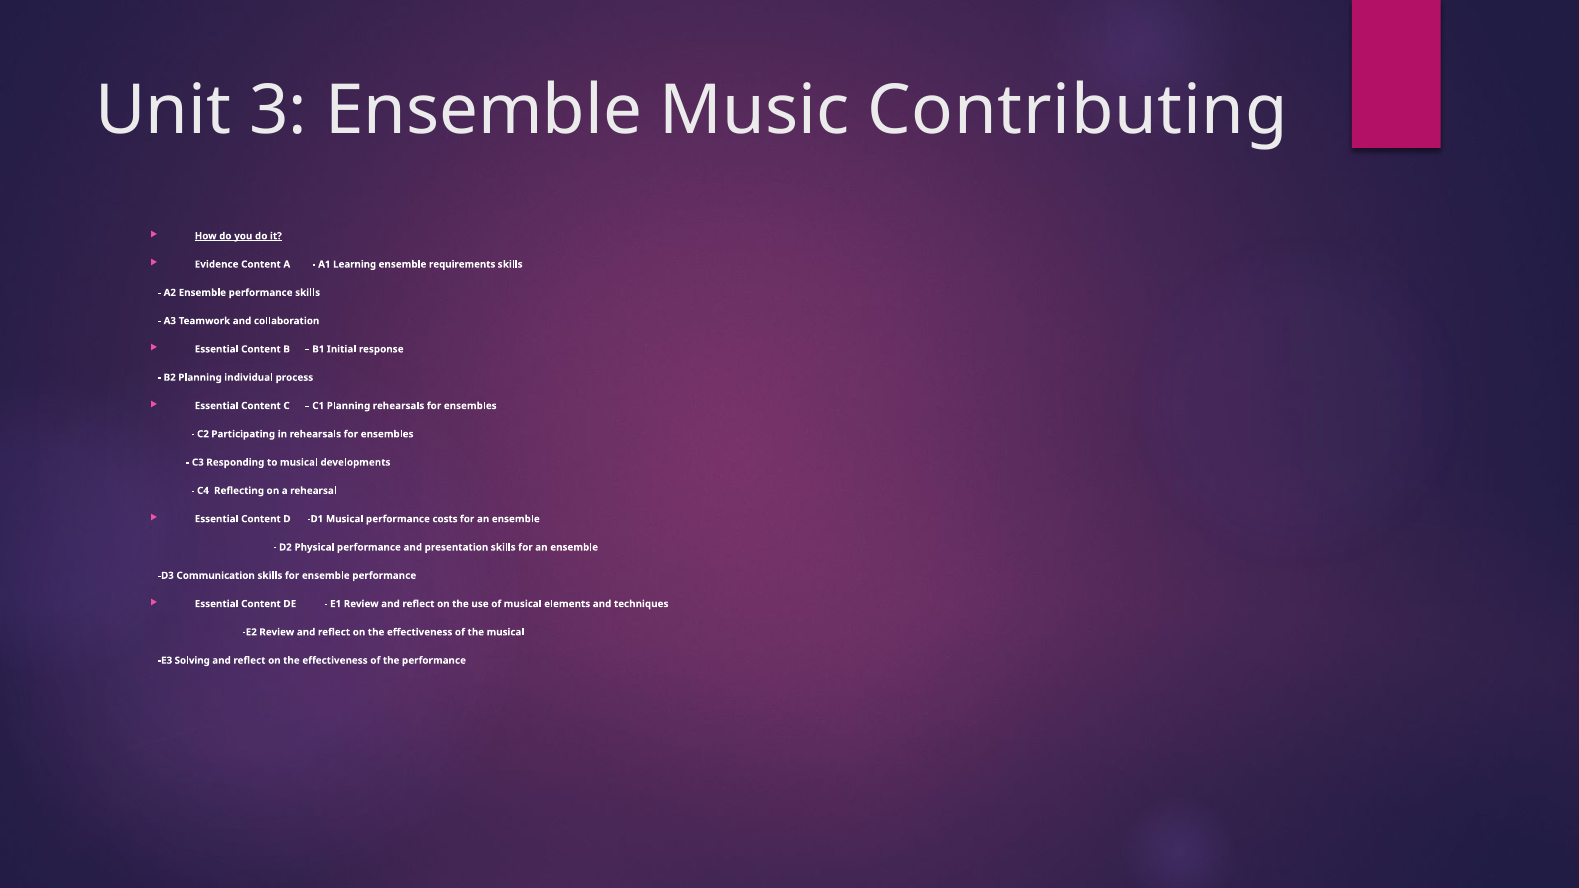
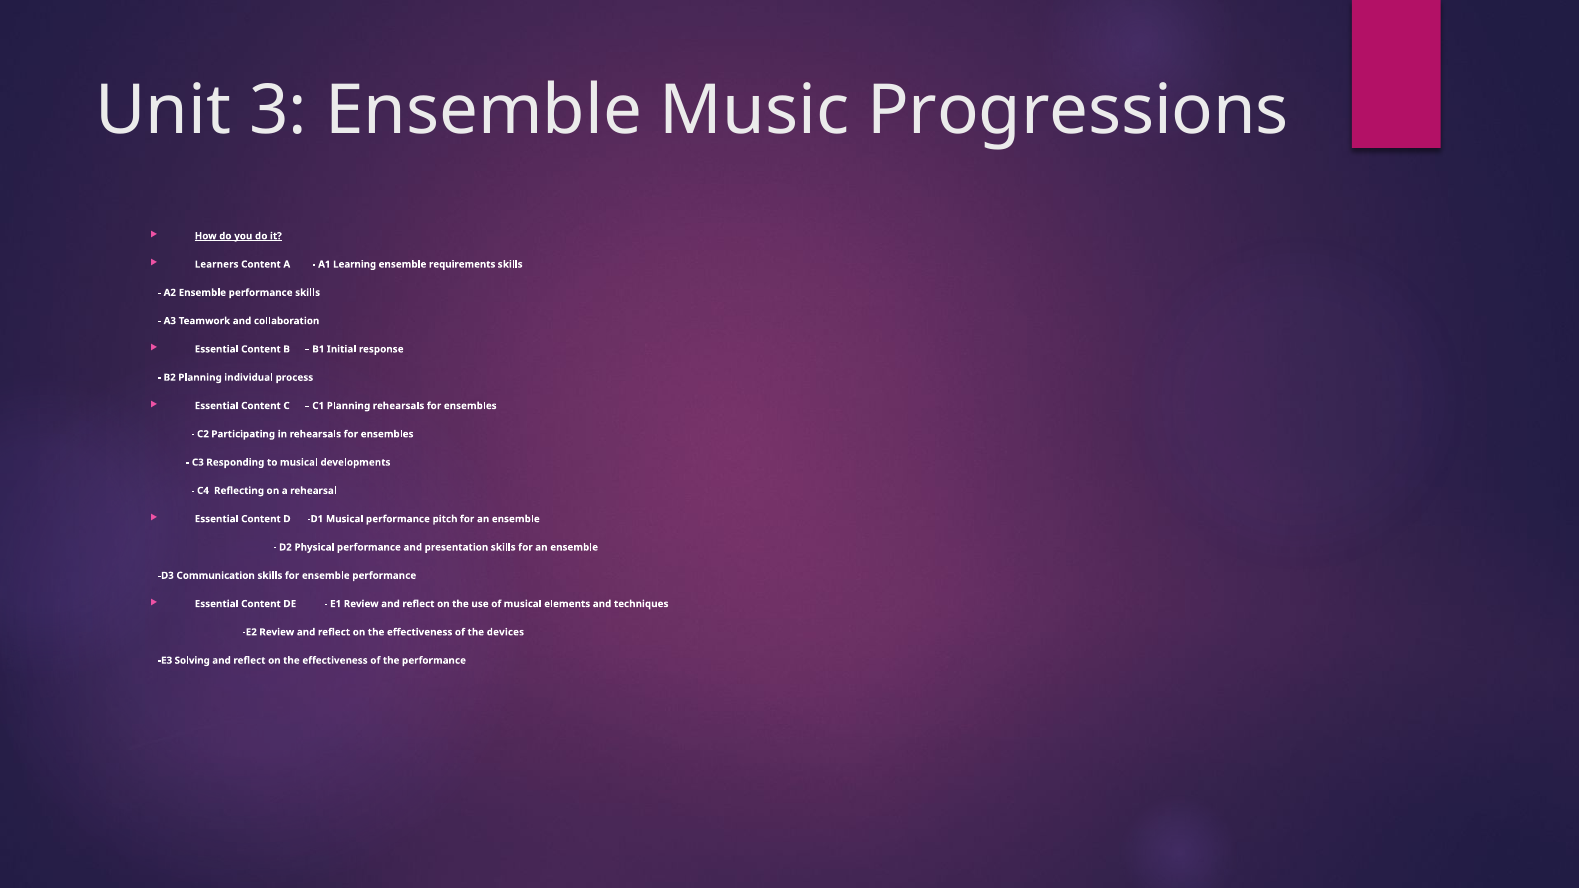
Contributing: Contributing -> Progressions
Evidence: Evidence -> Learners
costs: costs -> pitch
the musical: musical -> devices
